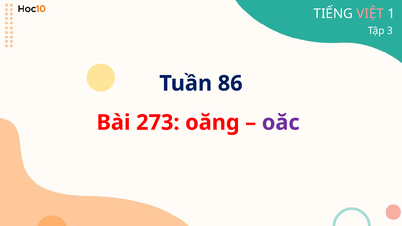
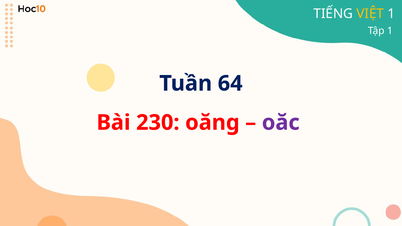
VIỆT colour: pink -> yellow
Tập 3: 3 -> 1
86: 86 -> 64
273: 273 -> 230
